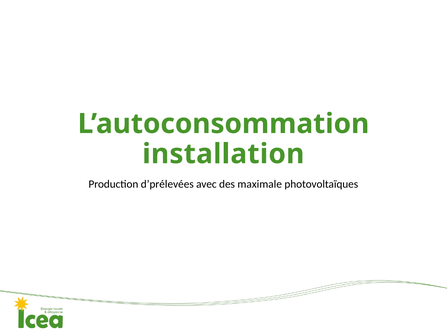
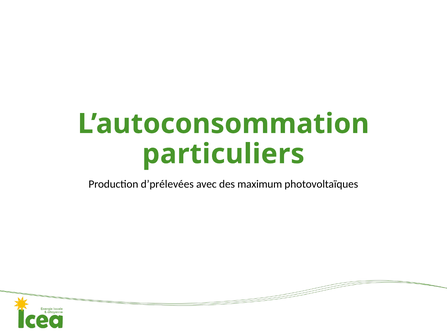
installation: installation -> particuliers
maximale: maximale -> maximum
